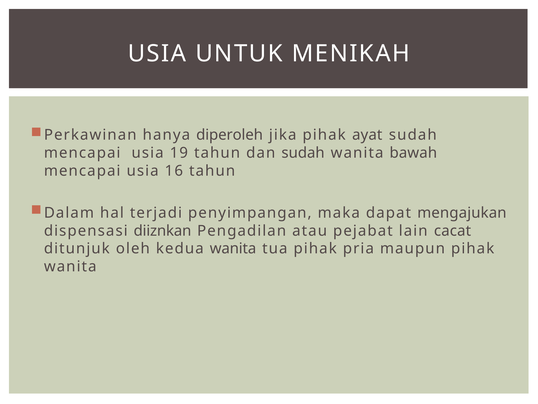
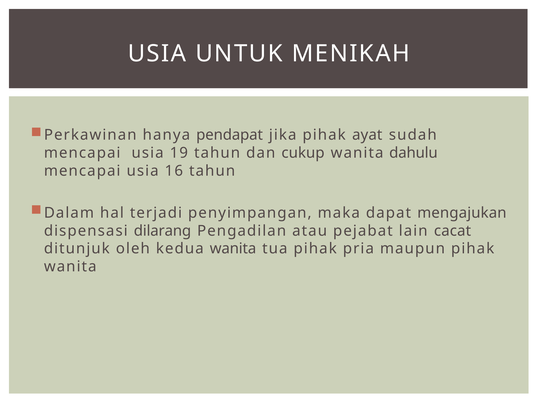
diperoleh: diperoleh -> pendapat
dan sudah: sudah -> cukup
bawah: bawah -> dahulu
diiznkan: diiznkan -> dilarang
